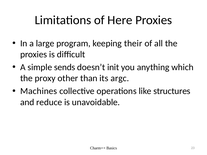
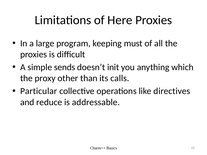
their: their -> must
argc: argc -> calls
Machines: Machines -> Particular
structures: structures -> directives
unavoidable: unavoidable -> addressable
